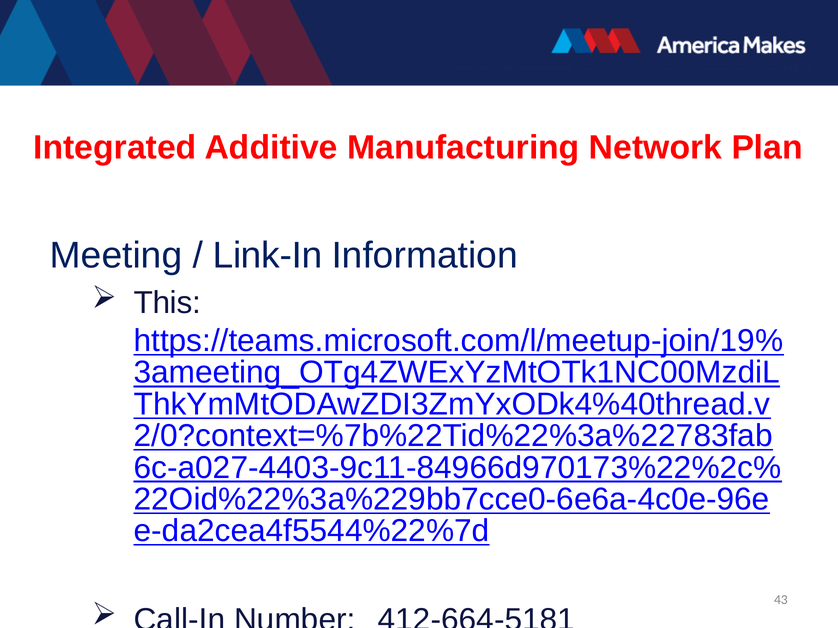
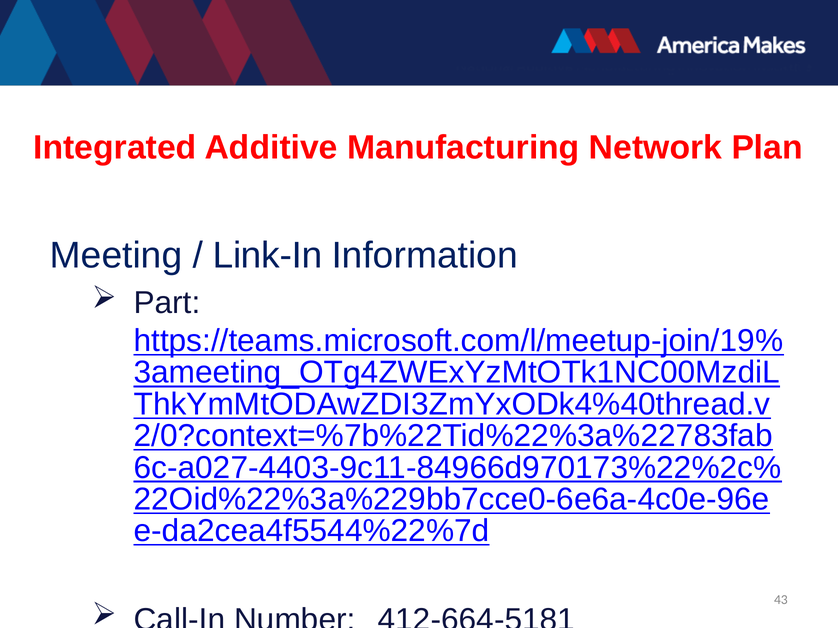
This: This -> Part
